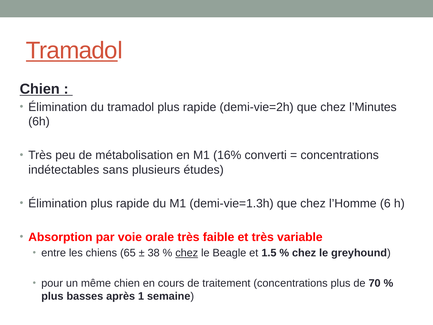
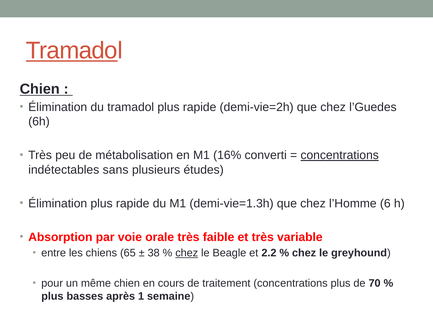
l’Minutes: l’Minutes -> l’Guedes
concentrations at (340, 155) underline: none -> present
1.5: 1.5 -> 2.2
